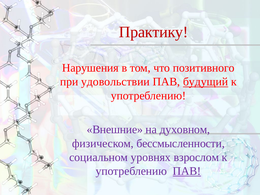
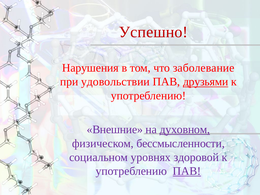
Практику: Практику -> Успешно
позитивного: позитивного -> заболевание
будущий: будущий -> друзьями
духовном underline: none -> present
взрослом: взрослом -> здоровой
